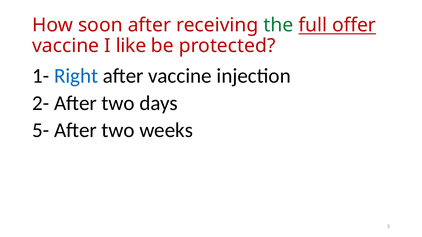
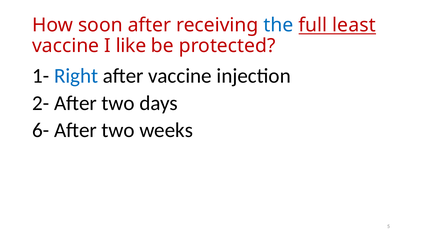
the colour: green -> blue
offer: offer -> least
5-: 5- -> 6-
